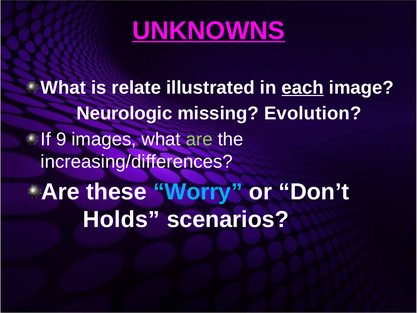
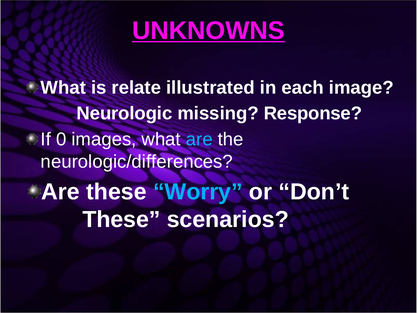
each underline: present -> none
Evolution: Evolution -> Response
9: 9 -> 0
are at (199, 139) colour: light green -> light blue
increasing/differences: increasing/differences -> neurologic/differences
Holds at (121, 219): Holds -> These
